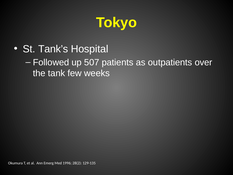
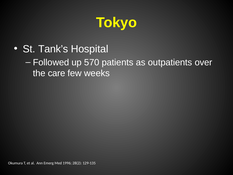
507: 507 -> 570
tank: tank -> care
